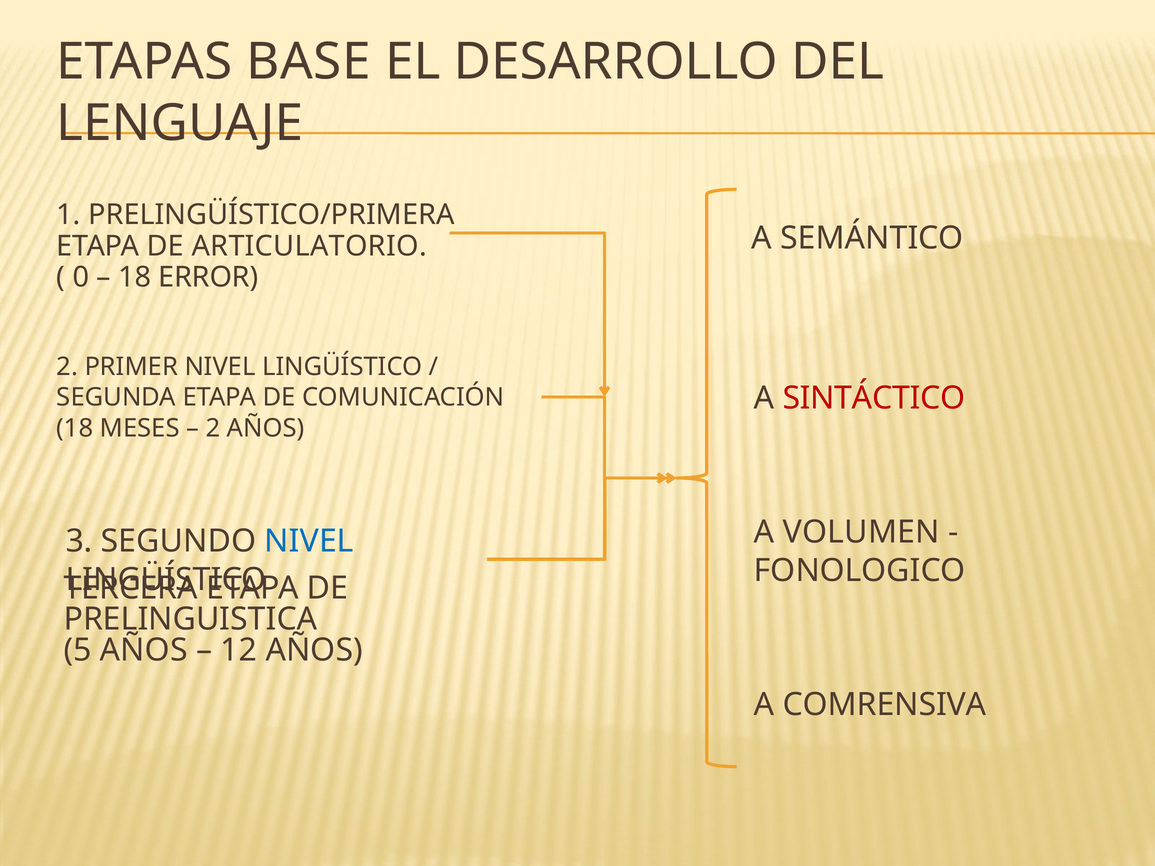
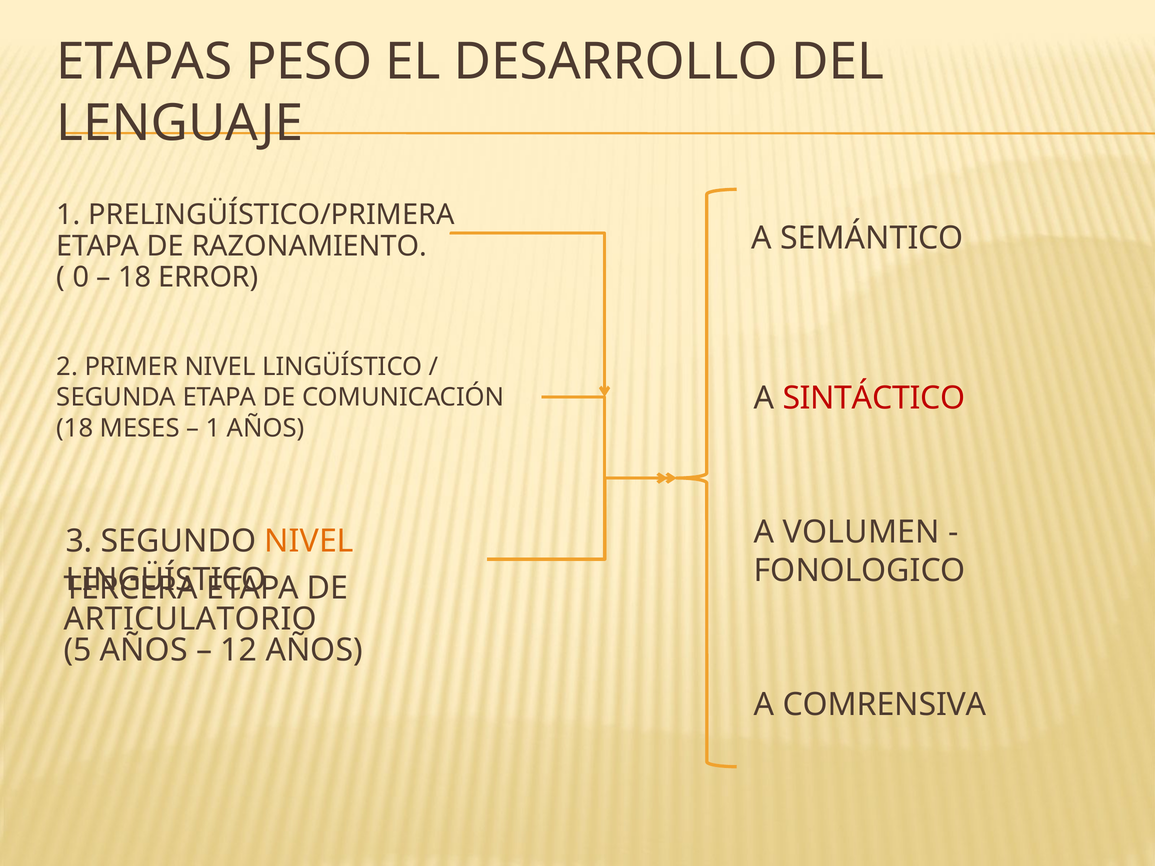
BASE: BASE -> PESO
ARTICULATORIO: ARTICULATORIO -> RAZONAMIENTO
2 at (213, 428): 2 -> 1
NIVEL at (309, 541) colour: blue -> orange
PRELINGUISTICA: PRELINGUISTICA -> ARTICULATORIO
